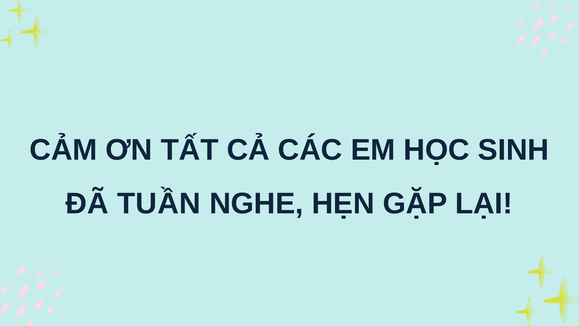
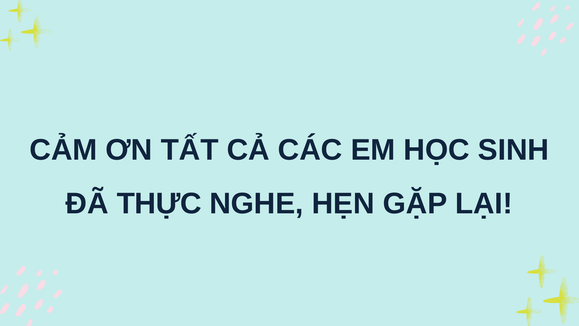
TUẦN: TUẦN -> THỰC
